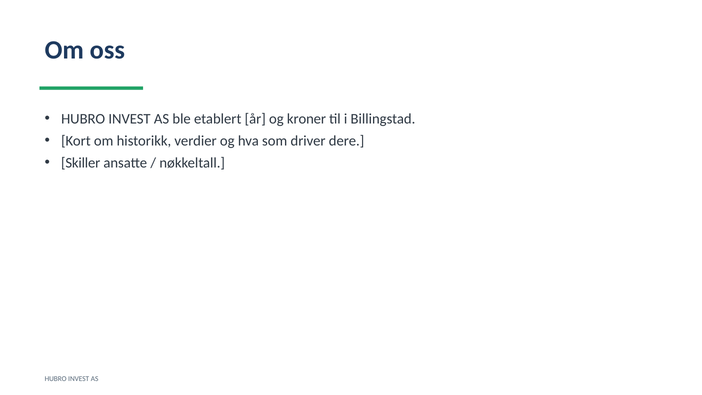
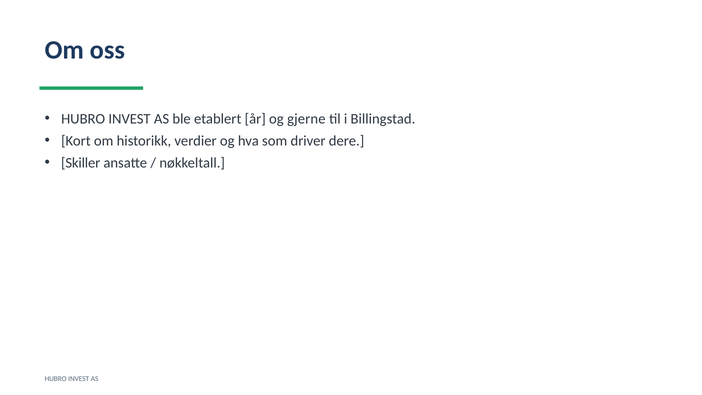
kroner: kroner -> gjerne
